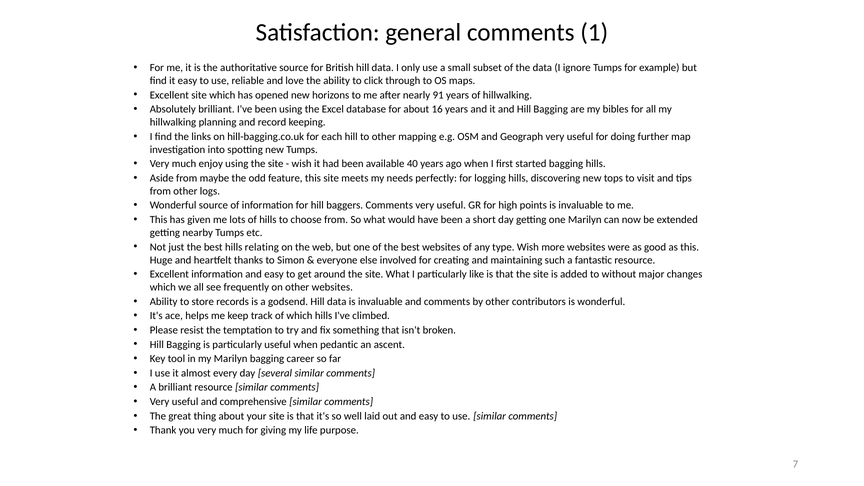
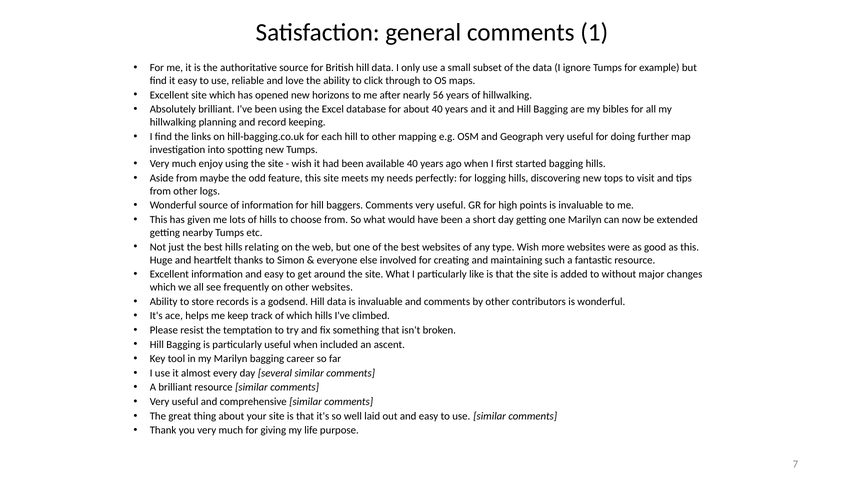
91: 91 -> 56
about 16: 16 -> 40
pedantic: pedantic -> included
